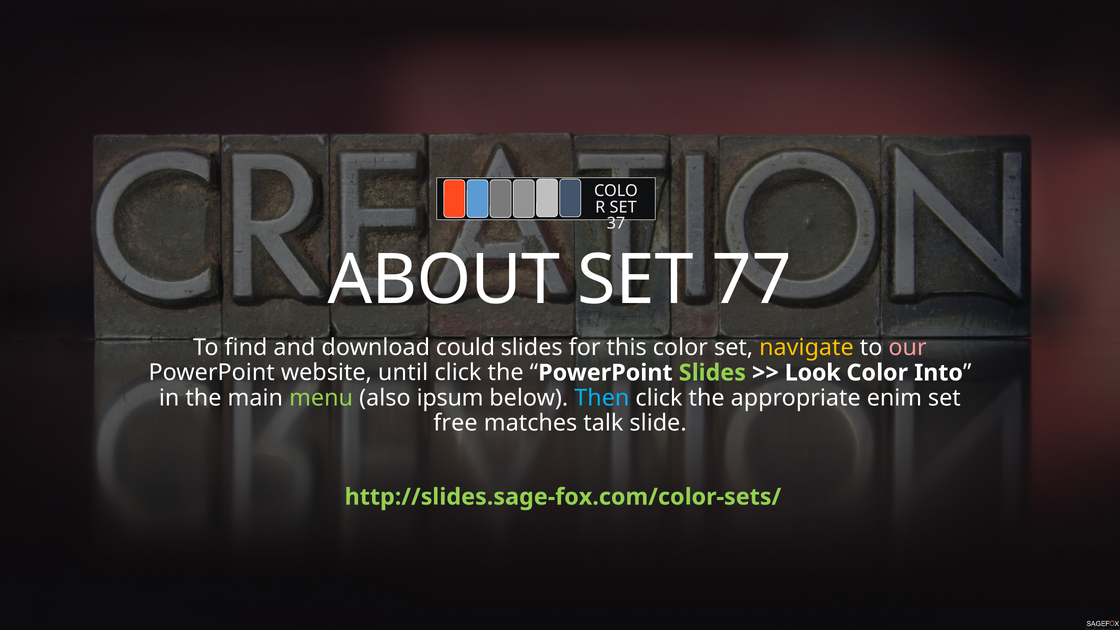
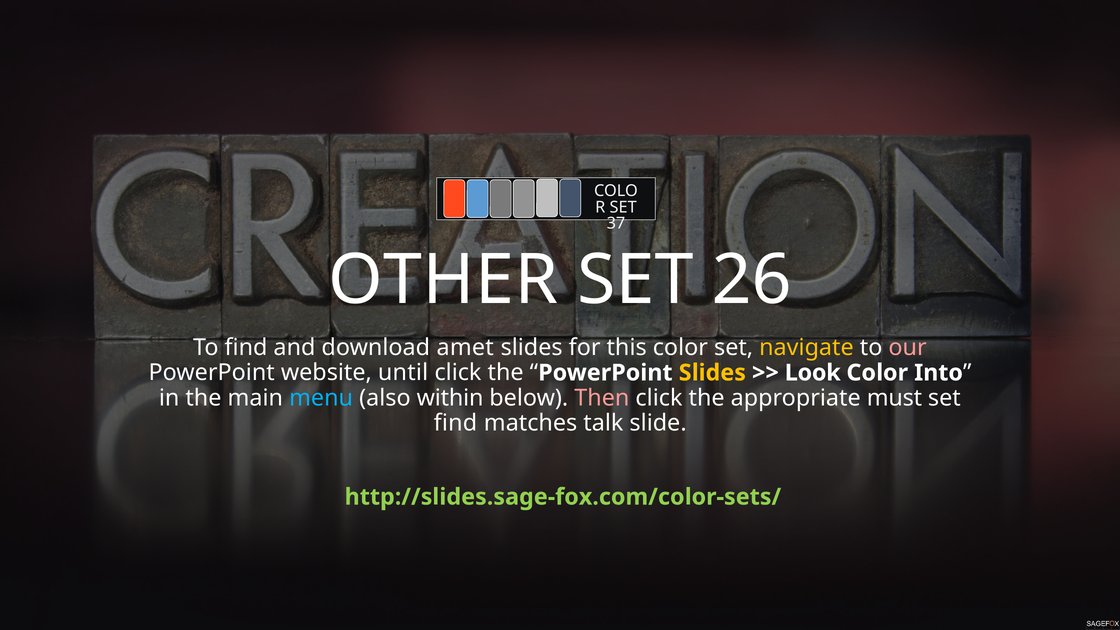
ABOUT: ABOUT -> OTHER
77: 77 -> 26
could: could -> amet
Slides at (712, 373) colour: light green -> yellow
menu colour: light green -> light blue
ipsum: ipsum -> within
Then colour: light blue -> pink
enim: enim -> must
free at (456, 423): free -> find
